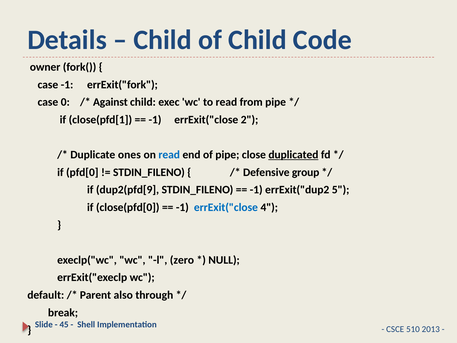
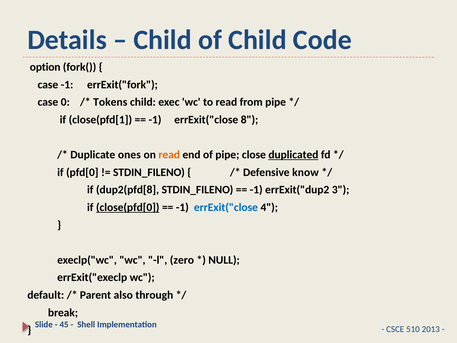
owner: owner -> option
Against: Against -> Tokens
2: 2 -> 8
read at (169, 155) colour: blue -> orange
group: group -> know
dup2(pfd[9: dup2(pfd[9 -> dup2(pfd[8
5: 5 -> 3
close(pfd[0 underline: none -> present
